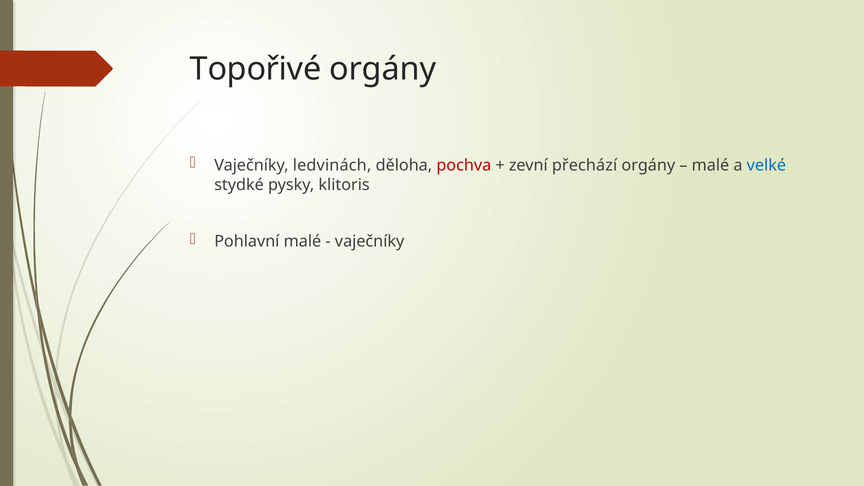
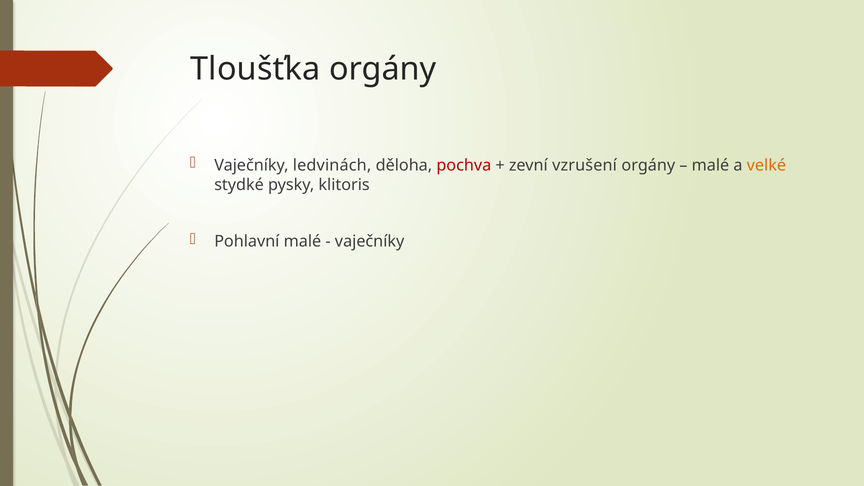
Topořivé: Topořivé -> Tloušťka
přechází: přechází -> vzrušení
velké colour: blue -> orange
